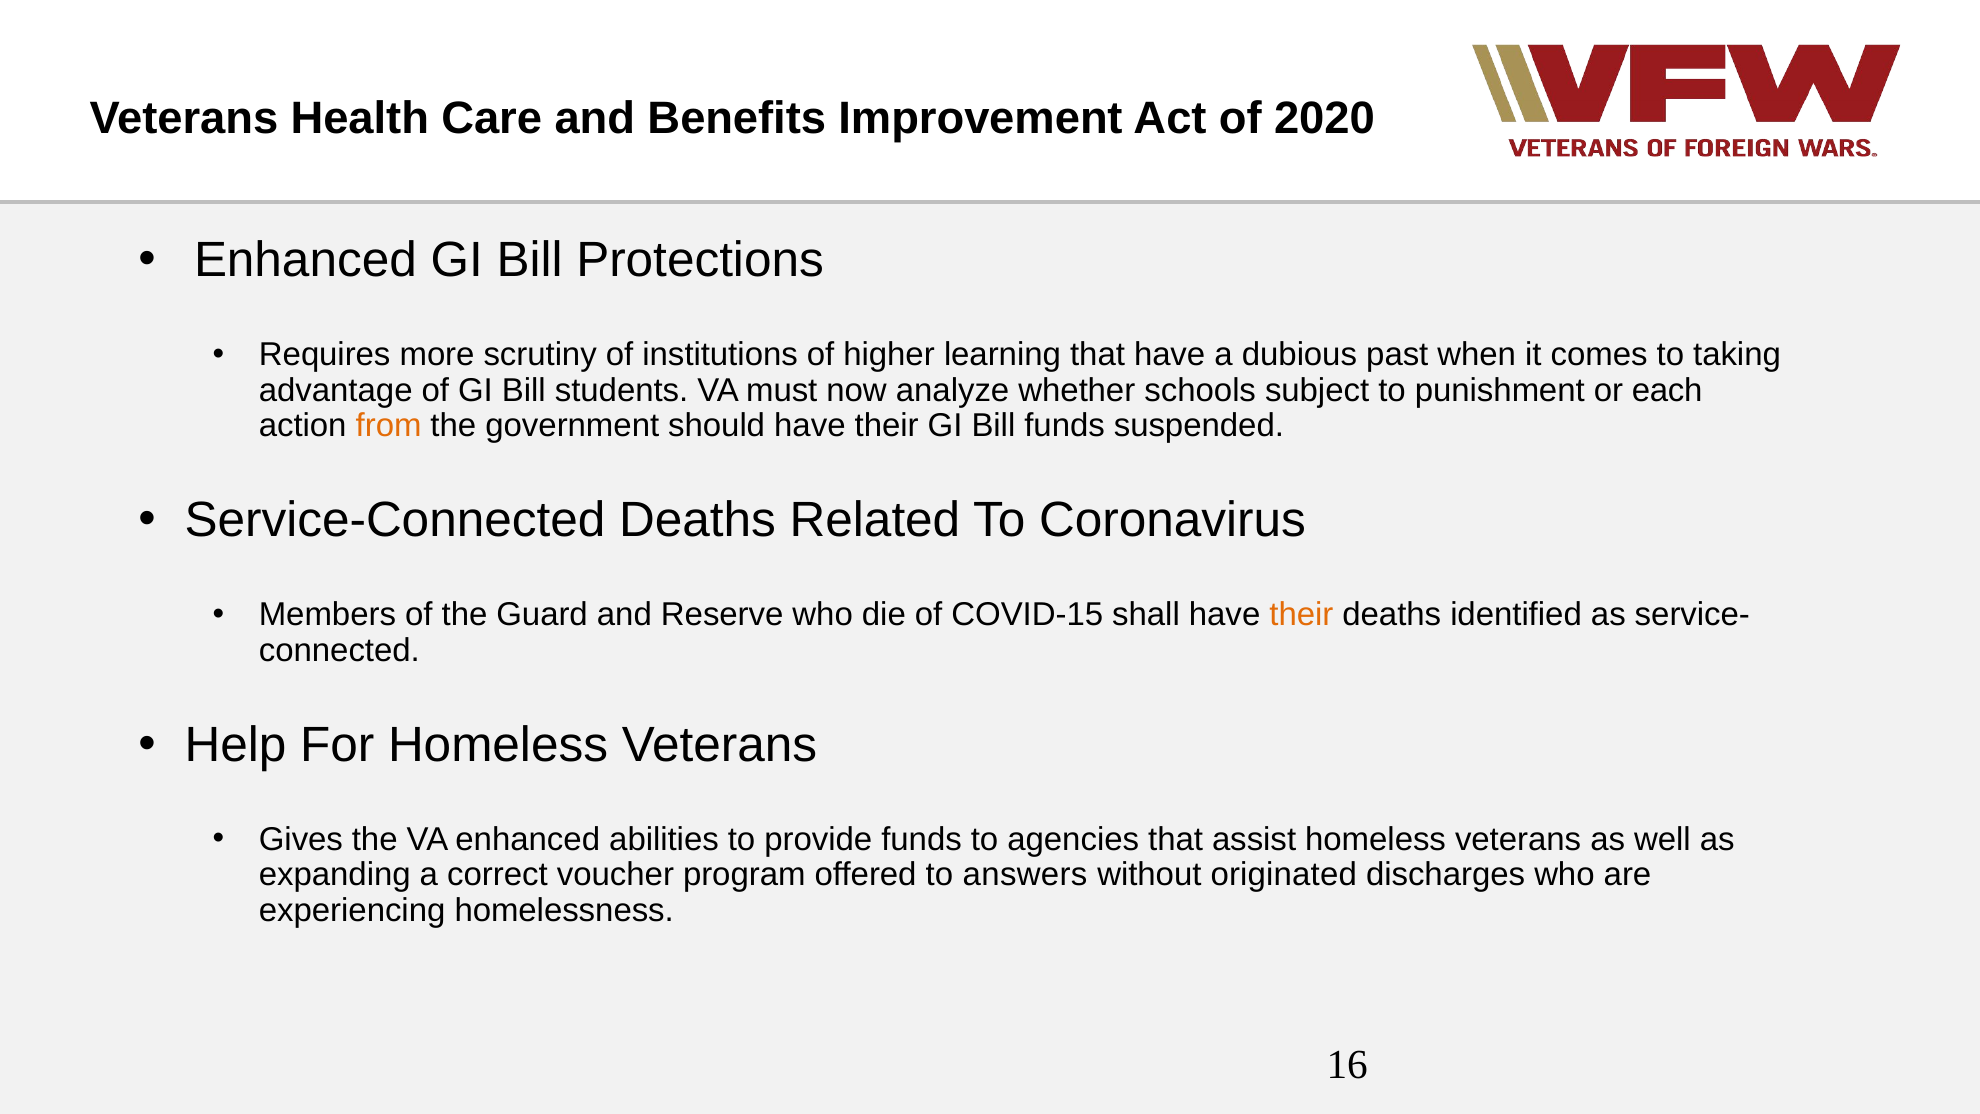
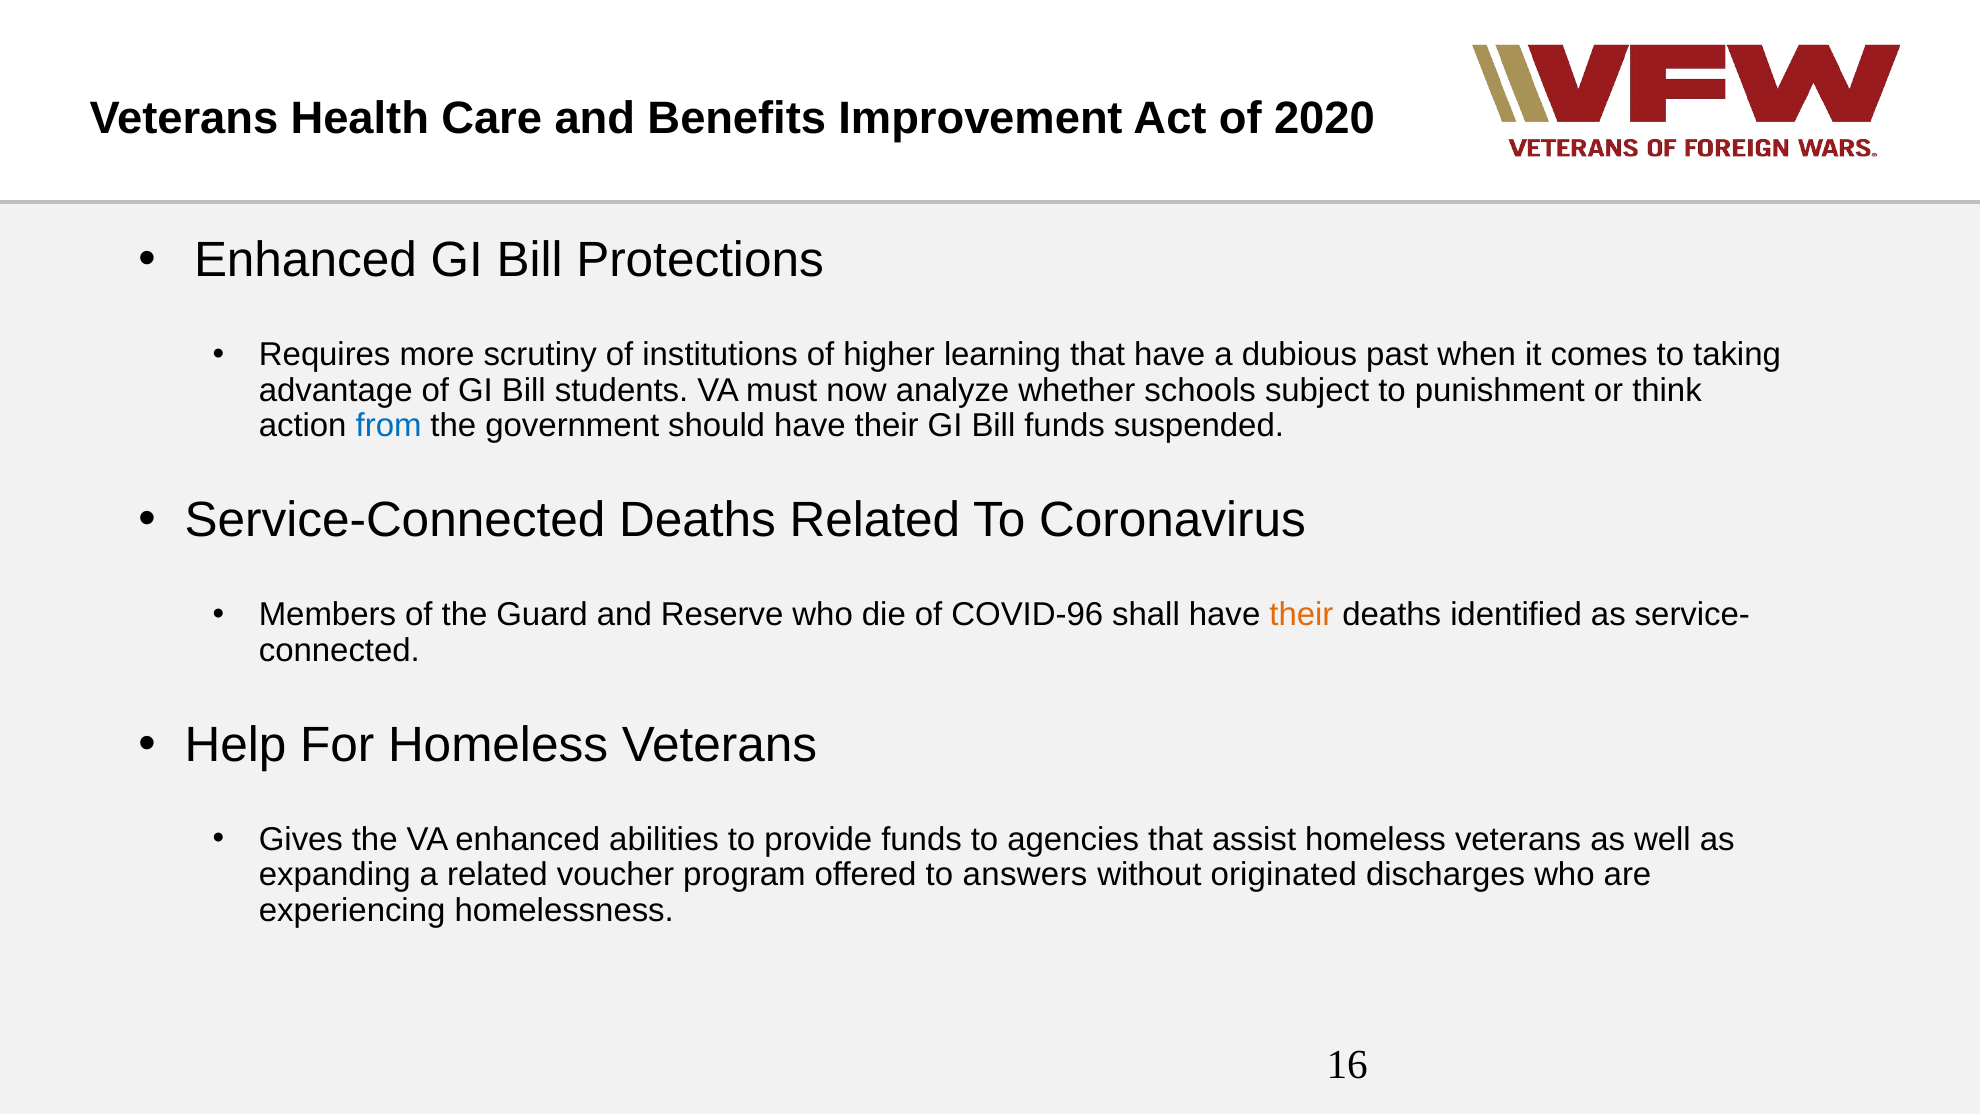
each: each -> think
from colour: orange -> blue
COVID-15: COVID-15 -> COVID-96
a correct: correct -> related
